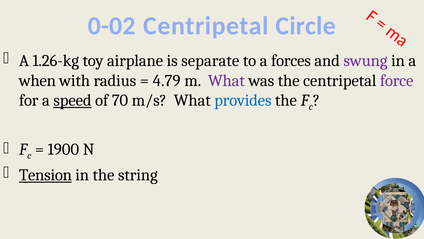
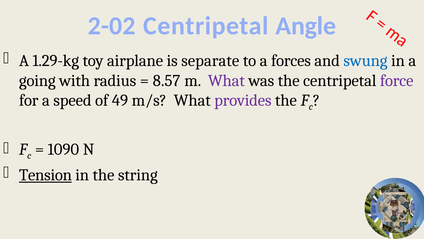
0-02: 0-02 -> 2-02
Circle: Circle -> Angle
1.26-kg: 1.26-kg -> 1.29-kg
swung colour: purple -> blue
when: when -> going
4.79: 4.79 -> 8.57
speed underline: present -> none
70: 70 -> 49
provides colour: blue -> purple
1900: 1900 -> 1090
